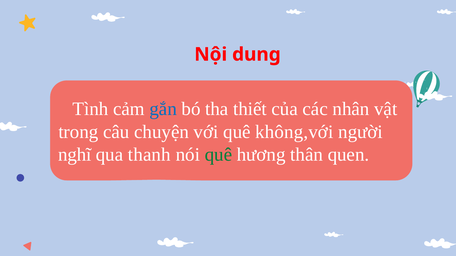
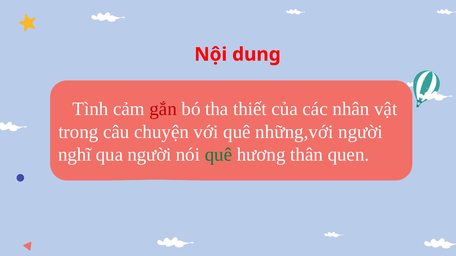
gắn colour: blue -> red
không,với: không,với -> những,với
qua thanh: thanh -> người
